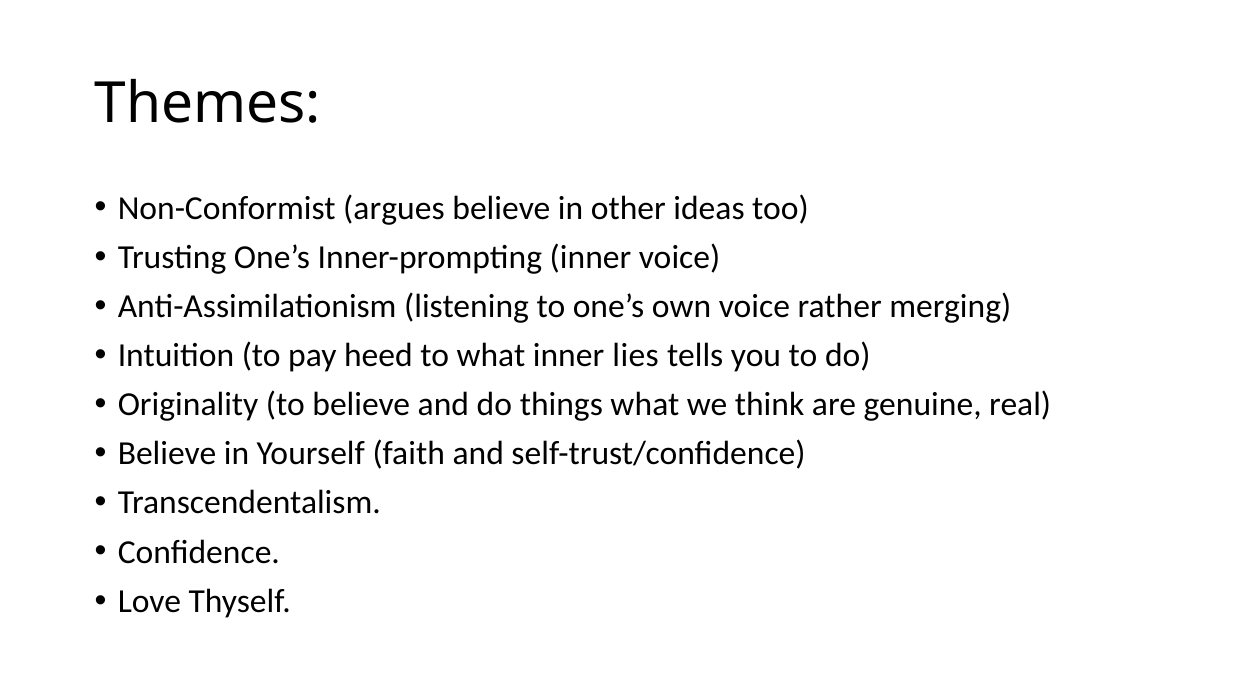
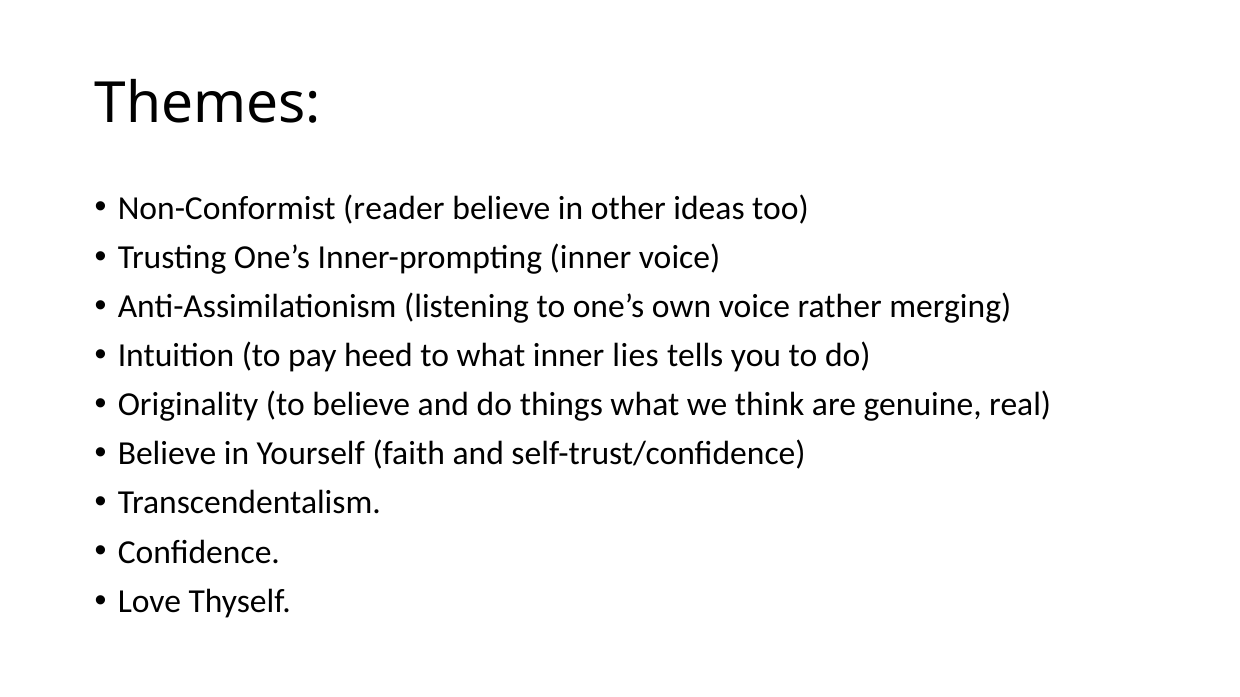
argues: argues -> reader
